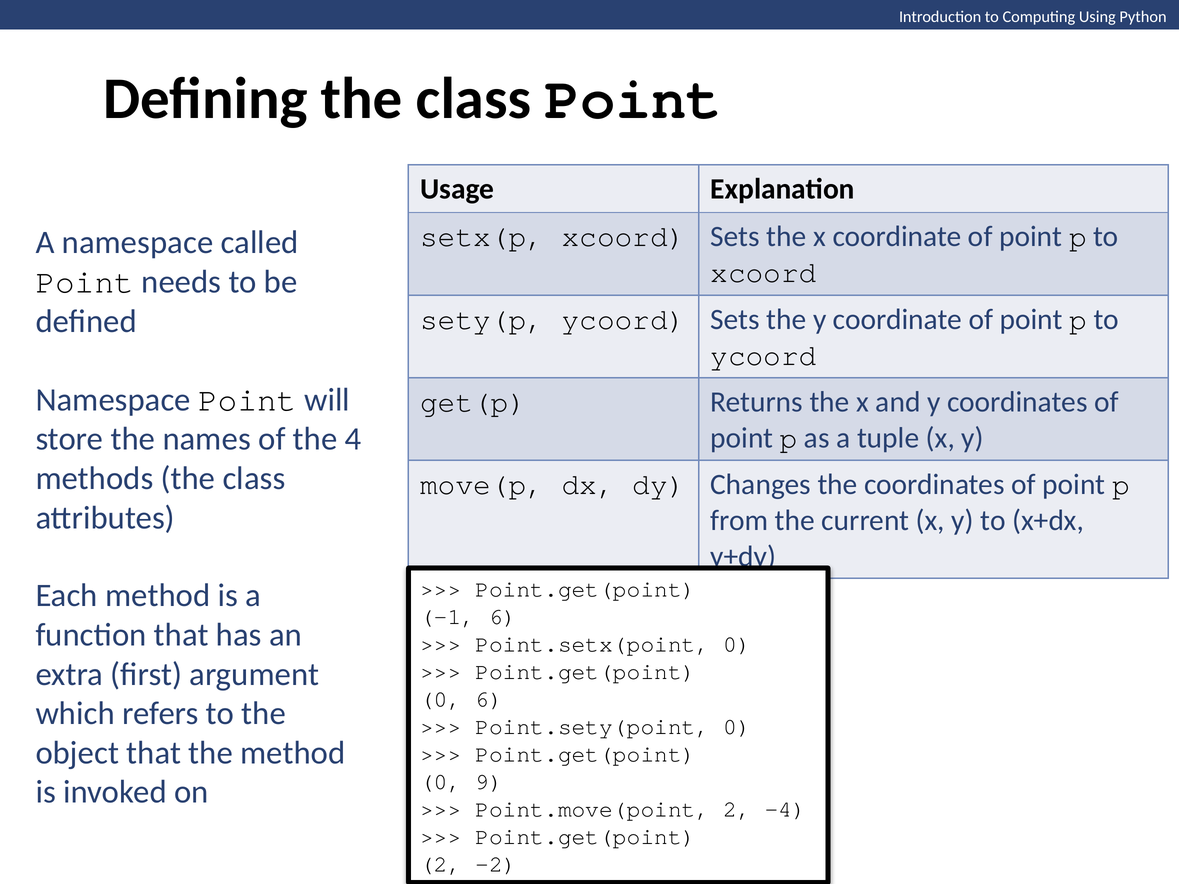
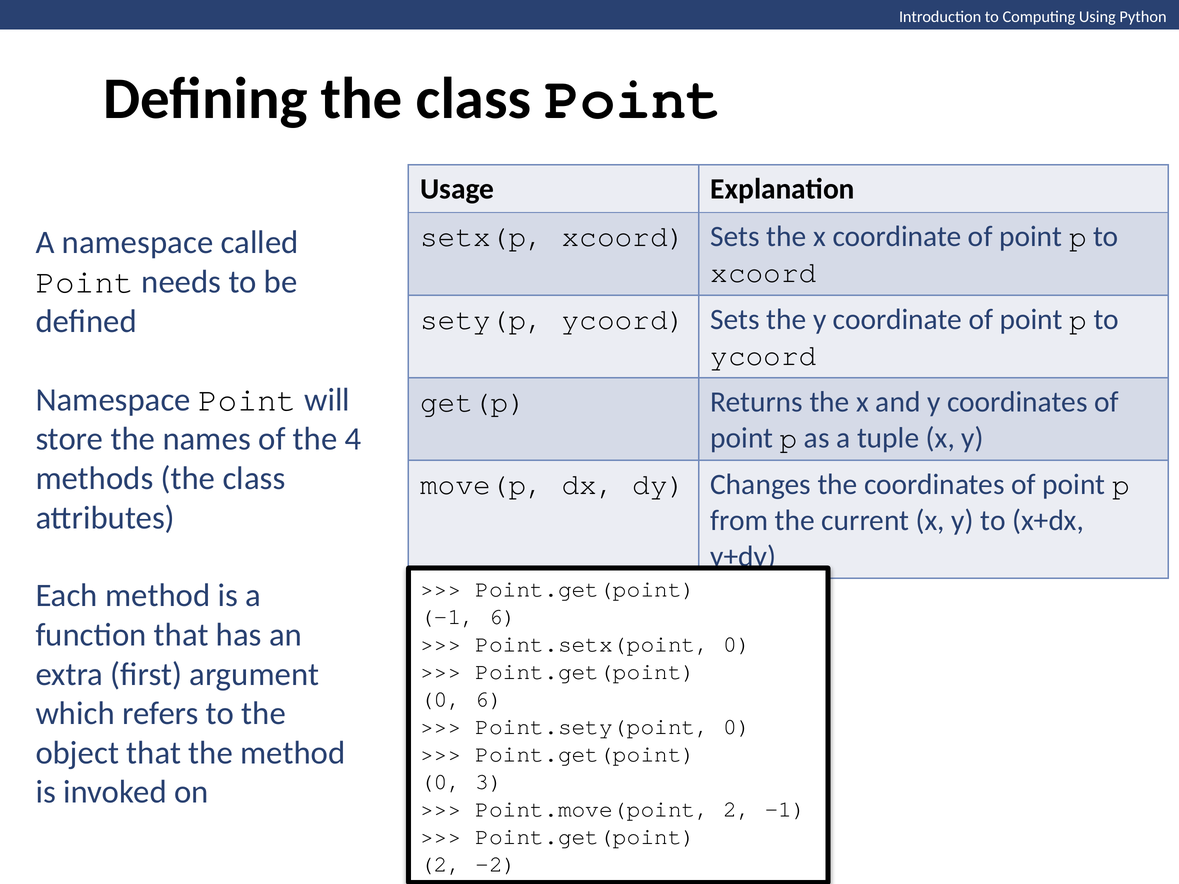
9: 9 -> 3
2 -4: -4 -> -1
